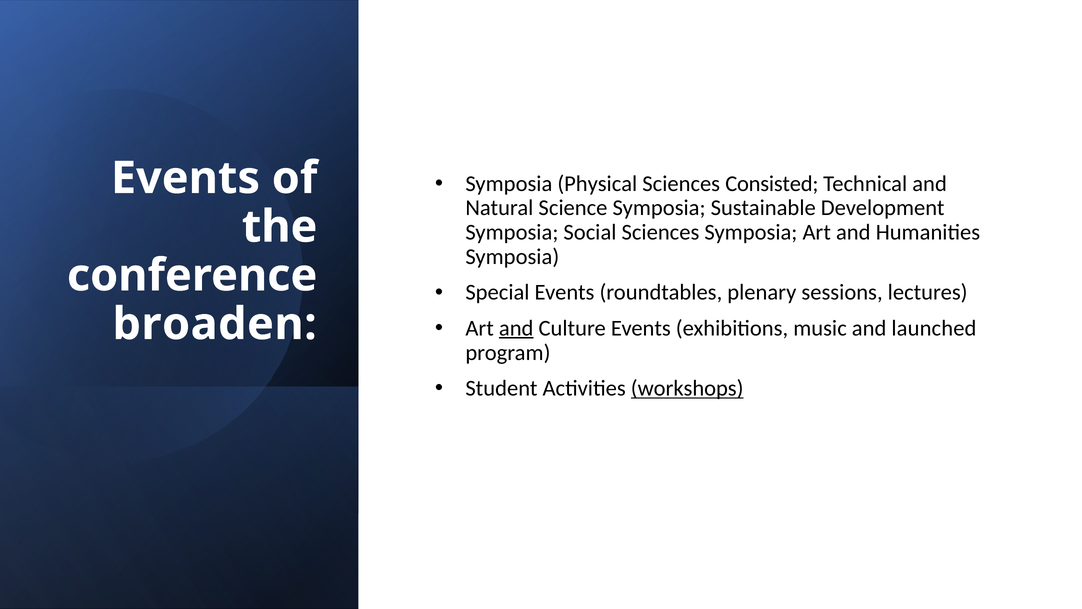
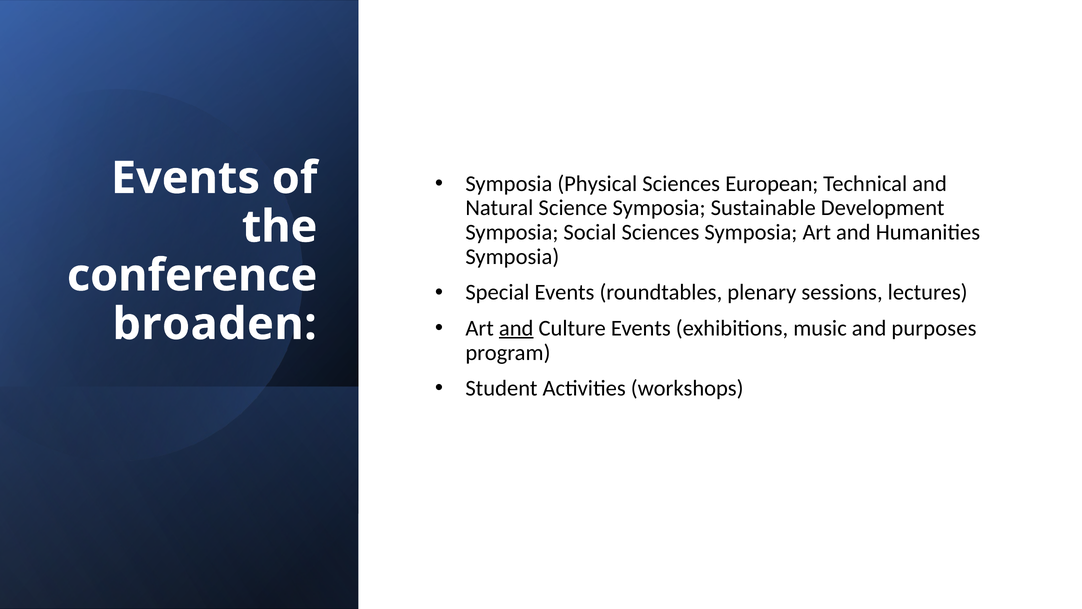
Consisted: Consisted -> European
launched: launched -> purposes
workshops underline: present -> none
